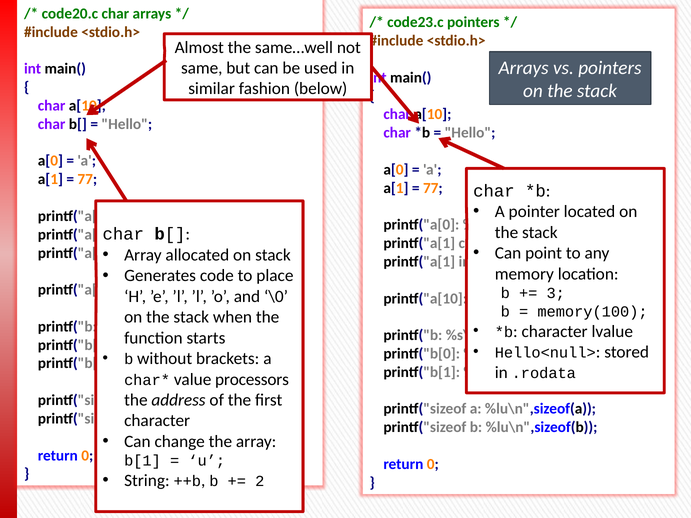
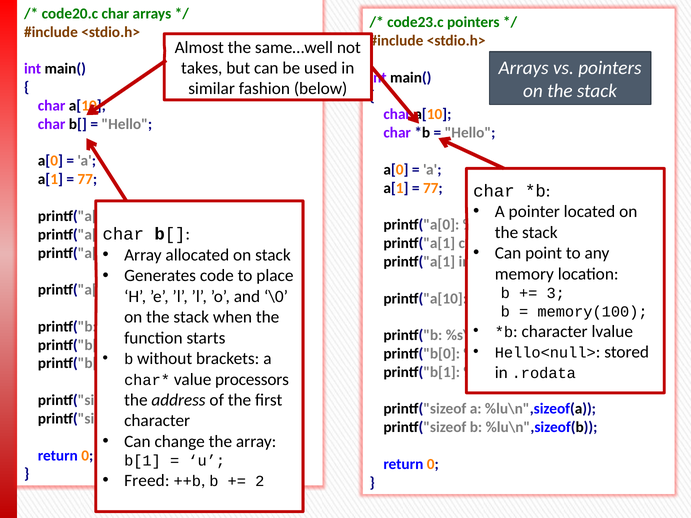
same: same -> takes
String: String -> Freed
